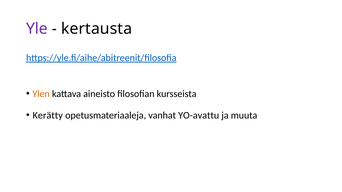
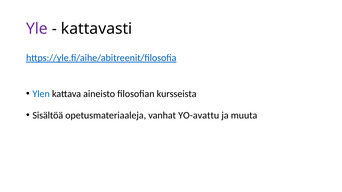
kertausta: kertausta -> kattavasti
Ylen colour: orange -> blue
Kerätty: Kerätty -> Sisältöä
